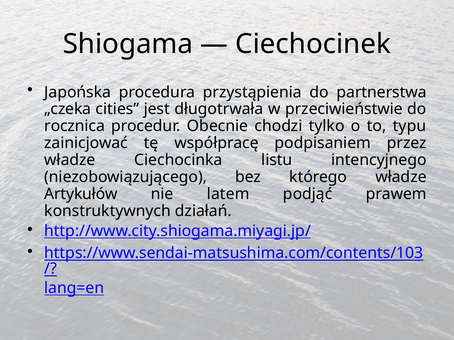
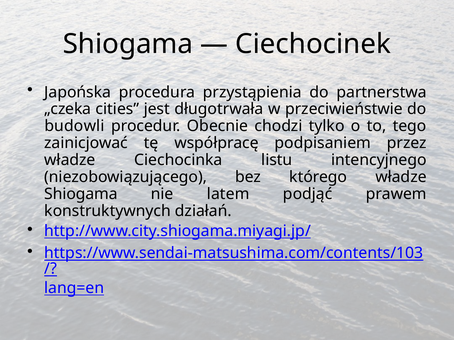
rocznica: rocznica -> budowli
typu: typu -> tego
Artykułów at (81, 194): Artykułów -> Shiogama
